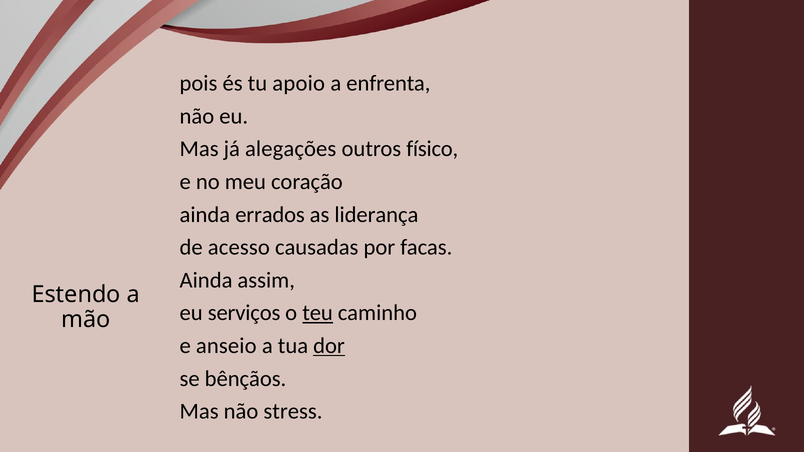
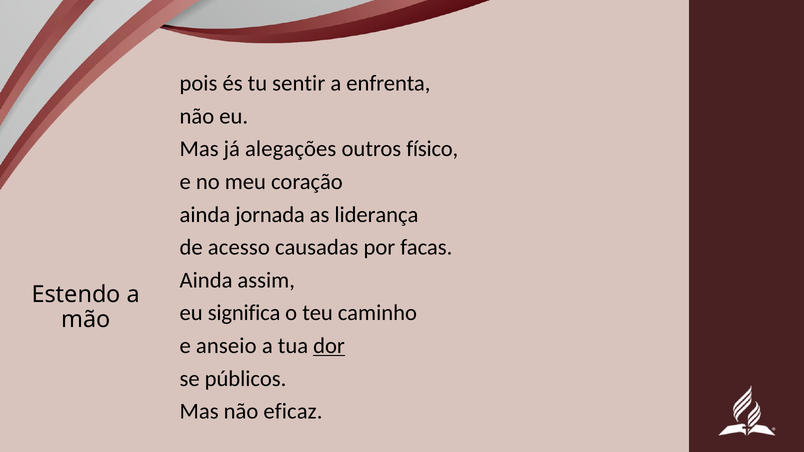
apoio: apoio -> sentir
errados: errados -> jornada
serviços: serviços -> significa
teu underline: present -> none
bênçãos: bênçãos -> públicos
stress: stress -> eficaz
